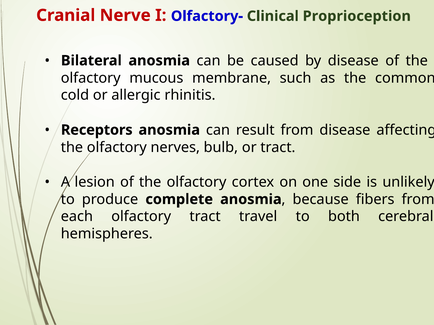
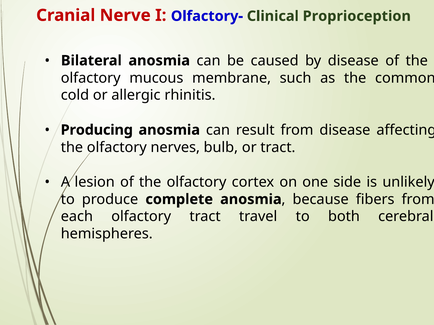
Receptors: Receptors -> Producing
